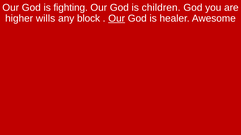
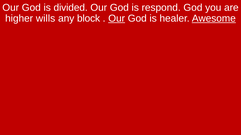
fighting: fighting -> divided
children: children -> respond
Awesome underline: none -> present
